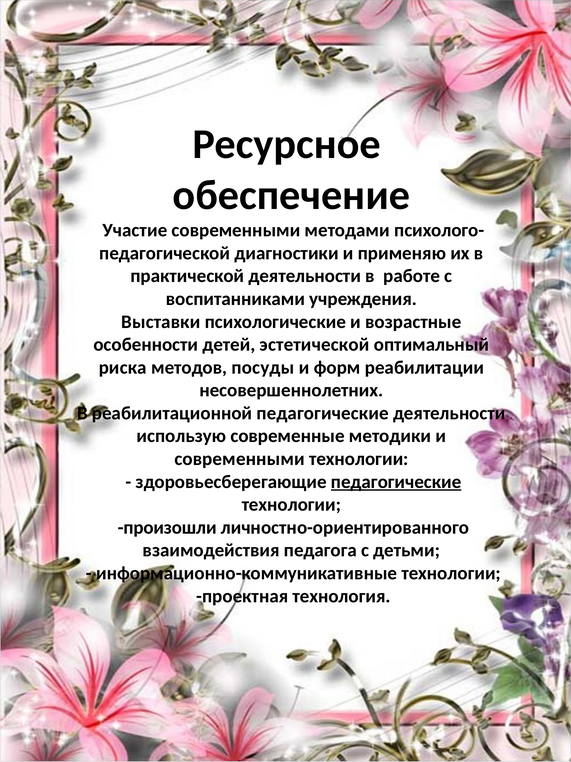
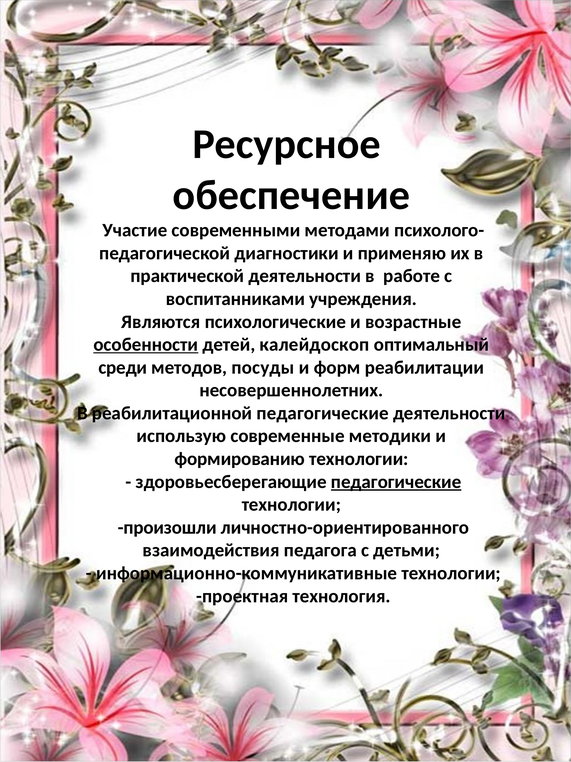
Выставки: Выставки -> Являются
особенности underline: none -> present
эстетической: эстетической -> калейдоскоп
риска: риска -> среди
современными at (240, 458): современными -> формированию
